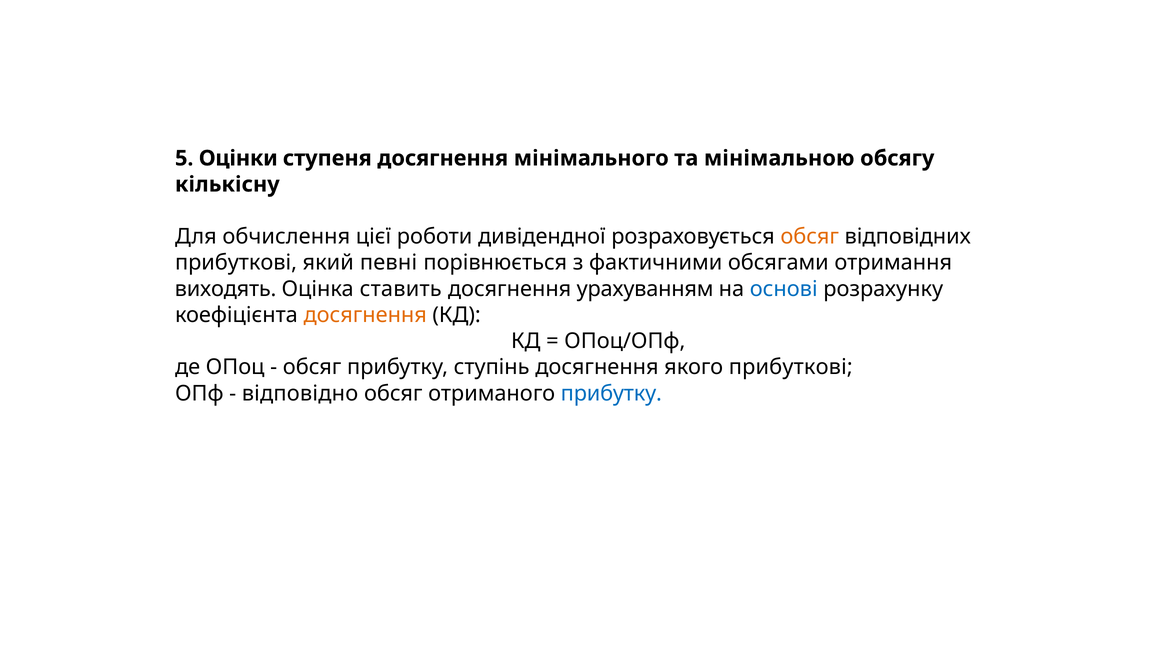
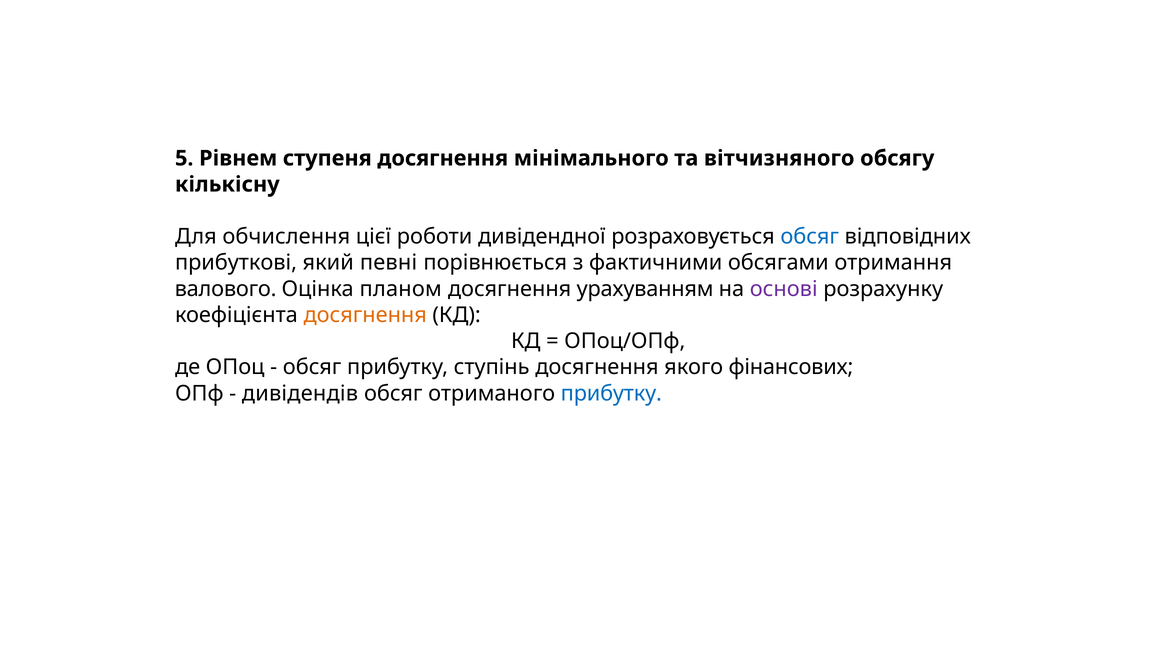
Оцінки: Оцінки -> Рівнем
мінімальною: мінімальною -> вітчизняного
обсяг at (810, 237) colour: orange -> blue
виходять: виходять -> валового
ставить: ставить -> планом
основі colour: blue -> purple
якого прибуткові: прибуткові -> фінансових
відповідно: відповідно -> дивідендів
